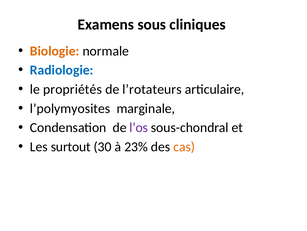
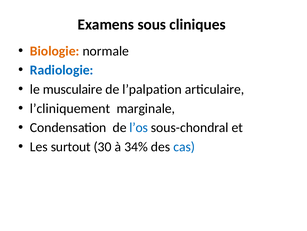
propriétés: propriétés -> musculaire
l’rotateurs: l’rotateurs -> l’palpation
l’polymyosites: l’polymyosites -> l’cliniquement
l’os colour: purple -> blue
23%: 23% -> 34%
cas colour: orange -> blue
